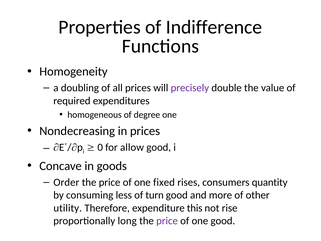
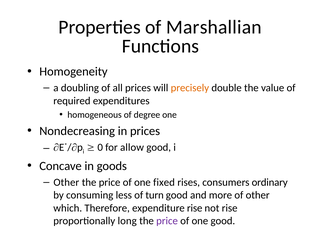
Indifference: Indifference -> Marshallian
precisely colour: purple -> orange
Order at (66, 182): Order -> Other
quantity: quantity -> ordinary
utility: utility -> which
expenditure this: this -> rise
